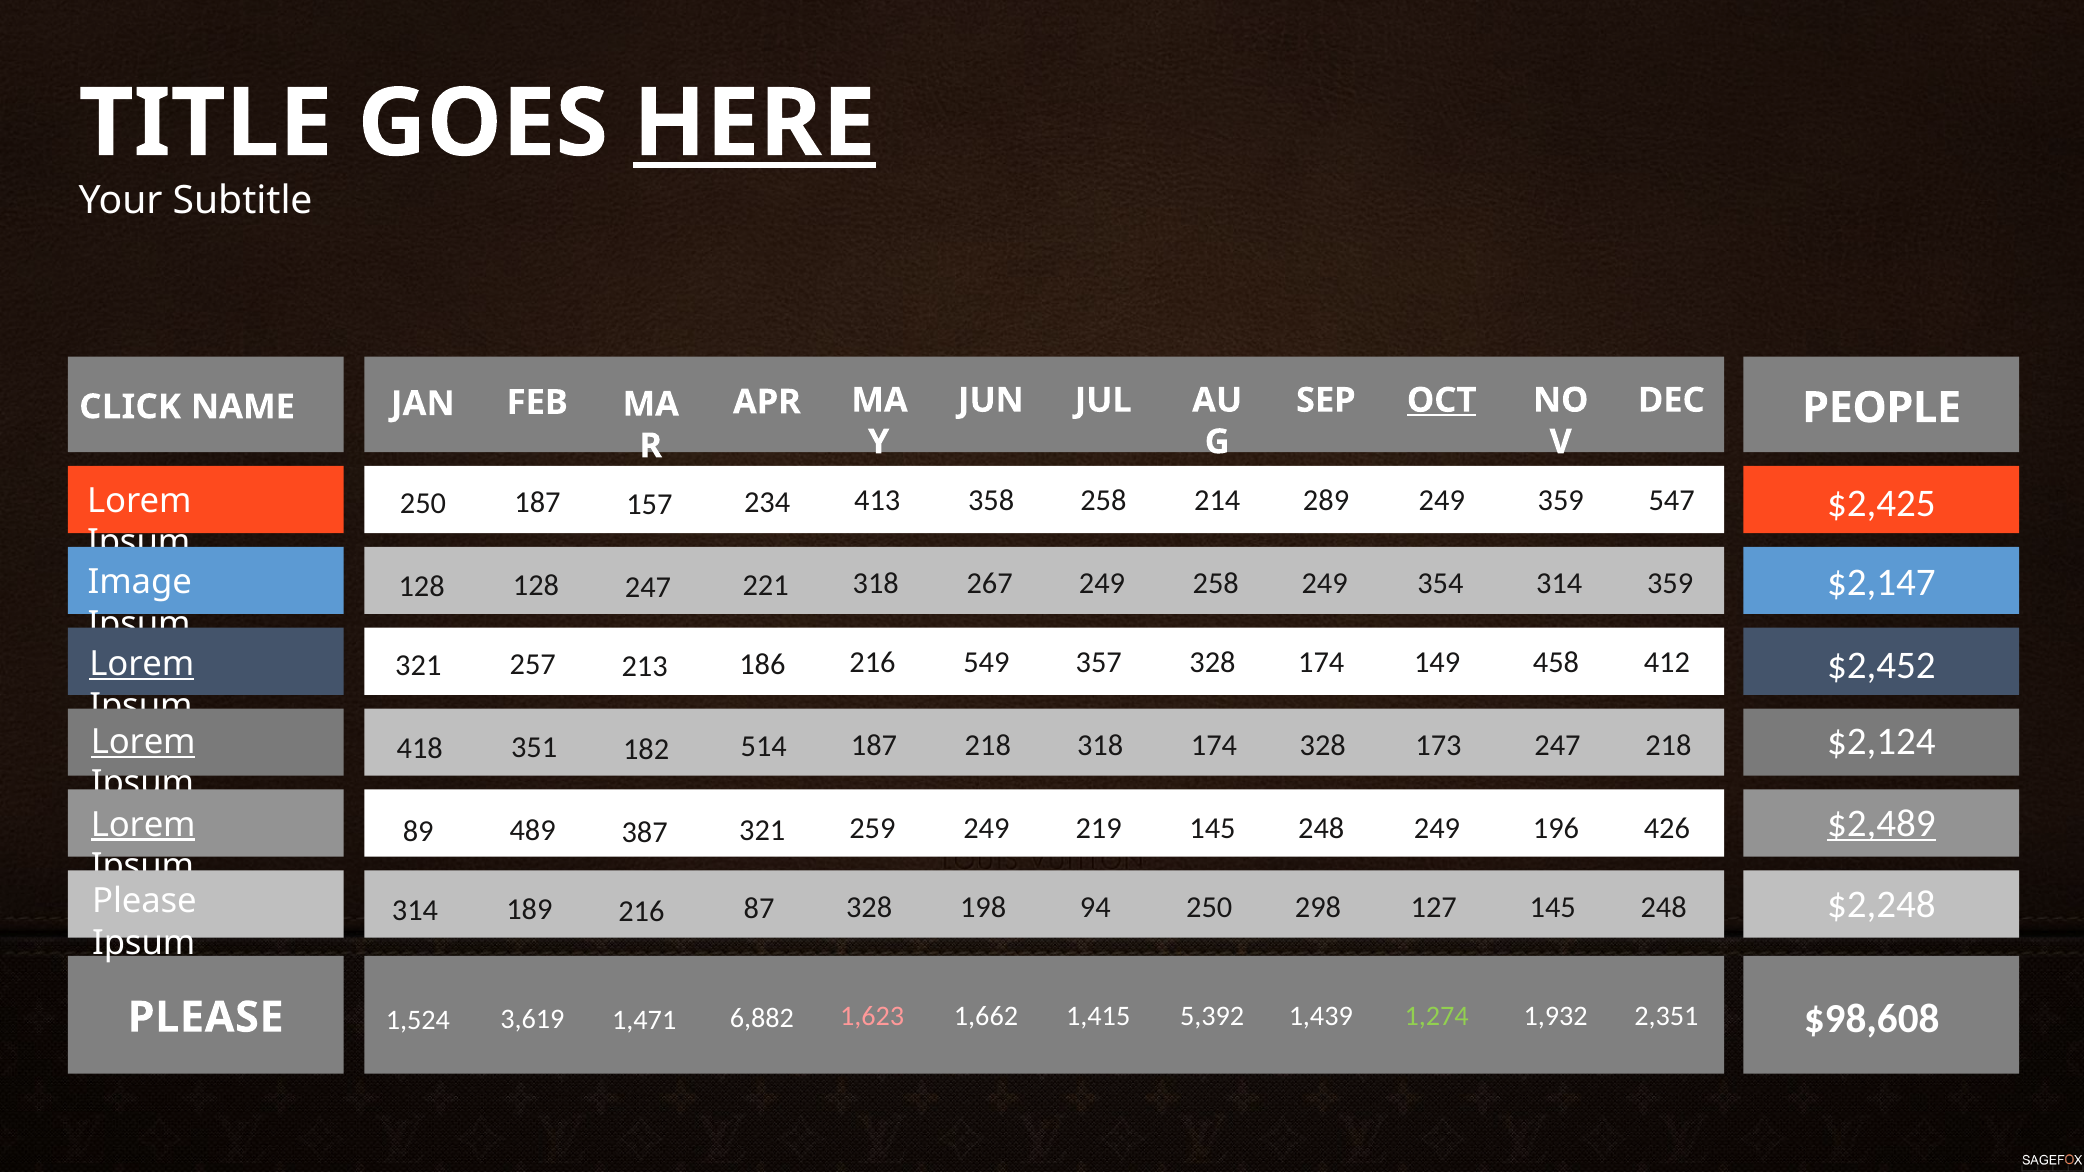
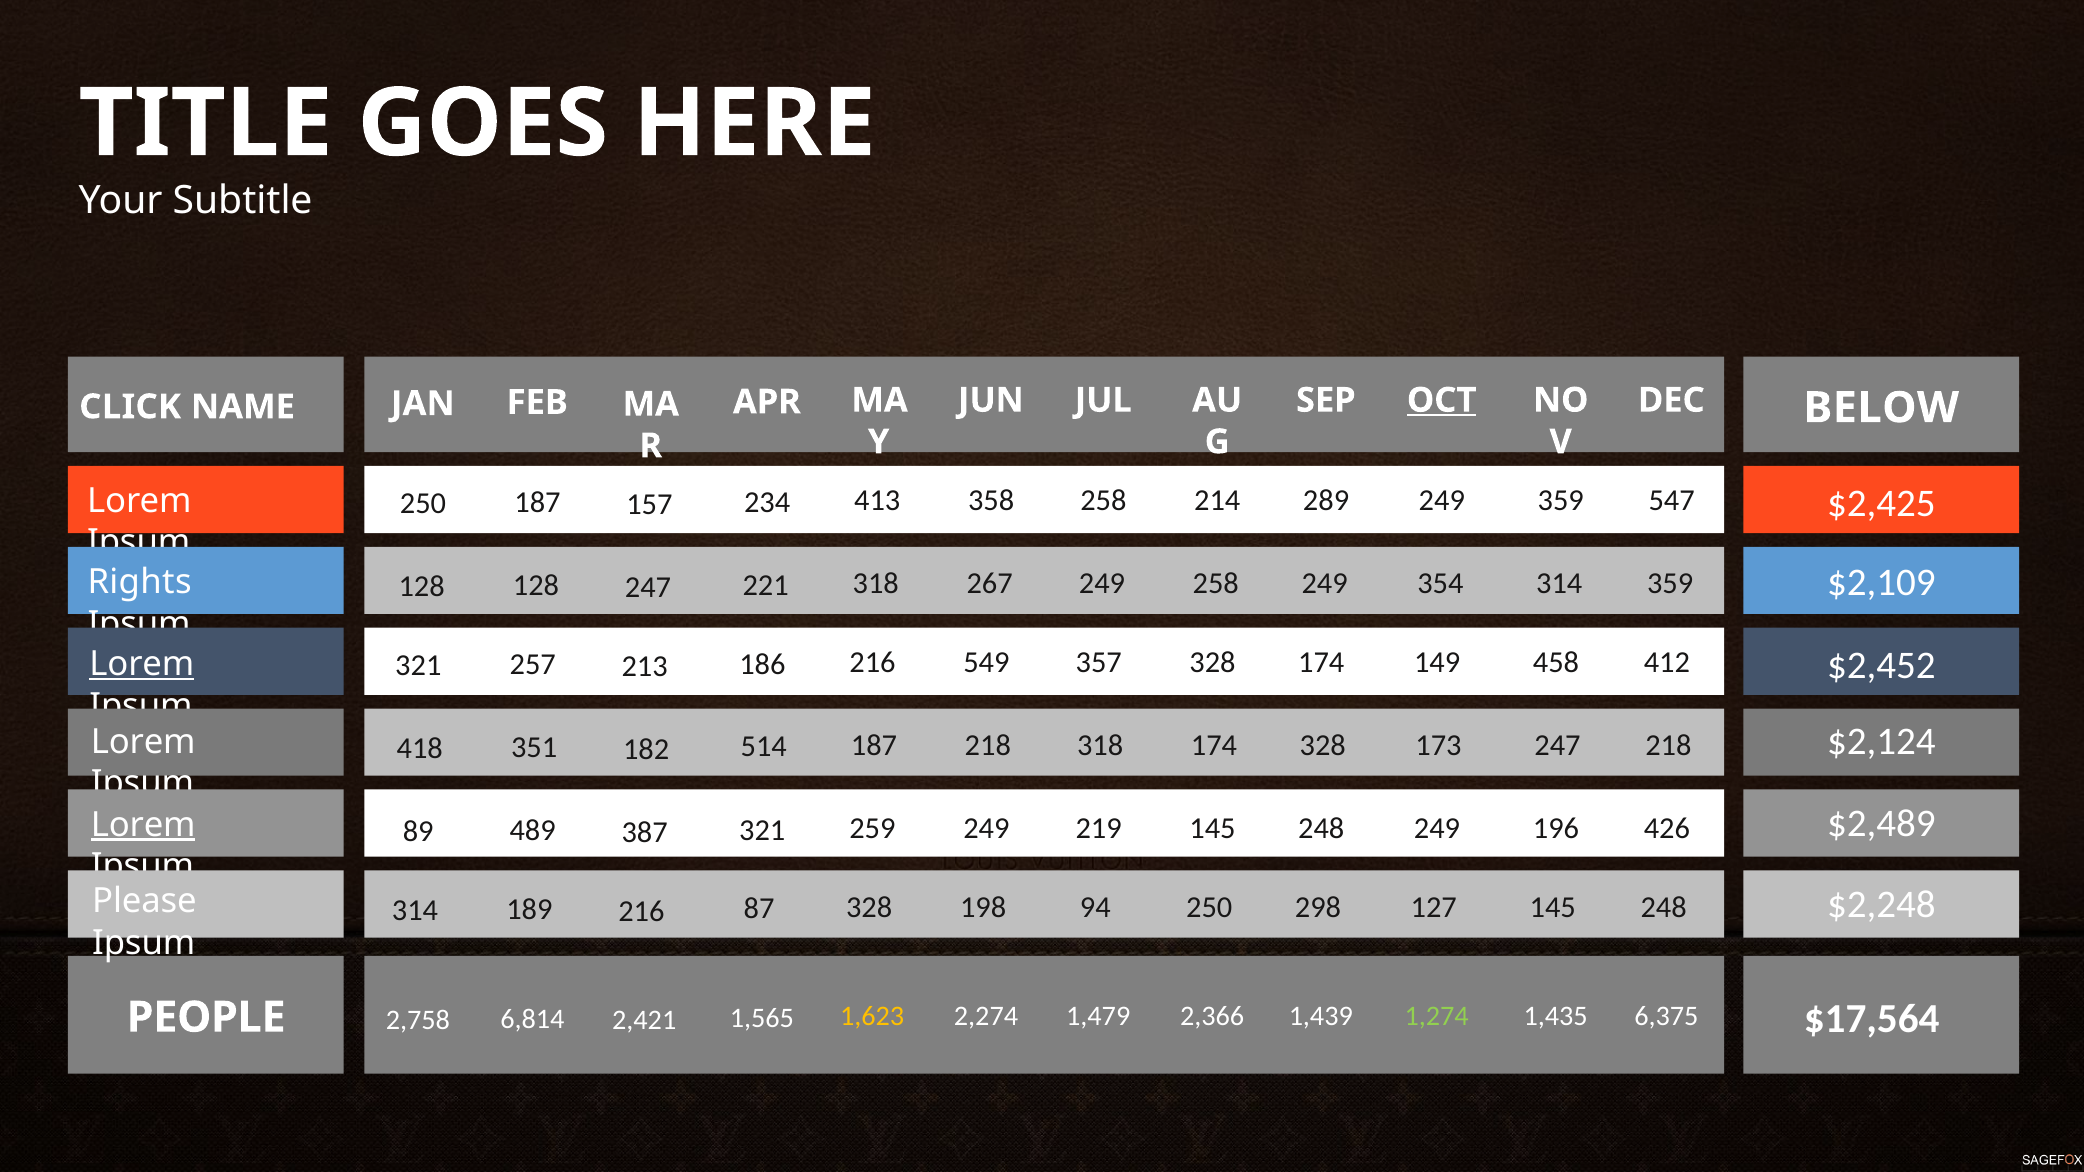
HERE underline: present -> none
PEOPLE: PEOPLE -> BELOW
$2,147: $2,147 -> $2,109
Image: Image -> Rights
Lorem at (143, 742) underline: present -> none
$2,489 underline: present -> none
$98,608: $98,608 -> $17,564
1,623 colour: pink -> yellow
1,662: 1,662 -> 2,274
1,415: 1,415 -> 1,479
5,392: 5,392 -> 2,366
1,932: 1,932 -> 1,435
2,351: 2,351 -> 6,375
6,882: 6,882 -> 1,565
3,619: 3,619 -> 6,814
1,524: 1,524 -> 2,758
1,471: 1,471 -> 2,421
PLEASE at (206, 1018): PLEASE -> PEOPLE
